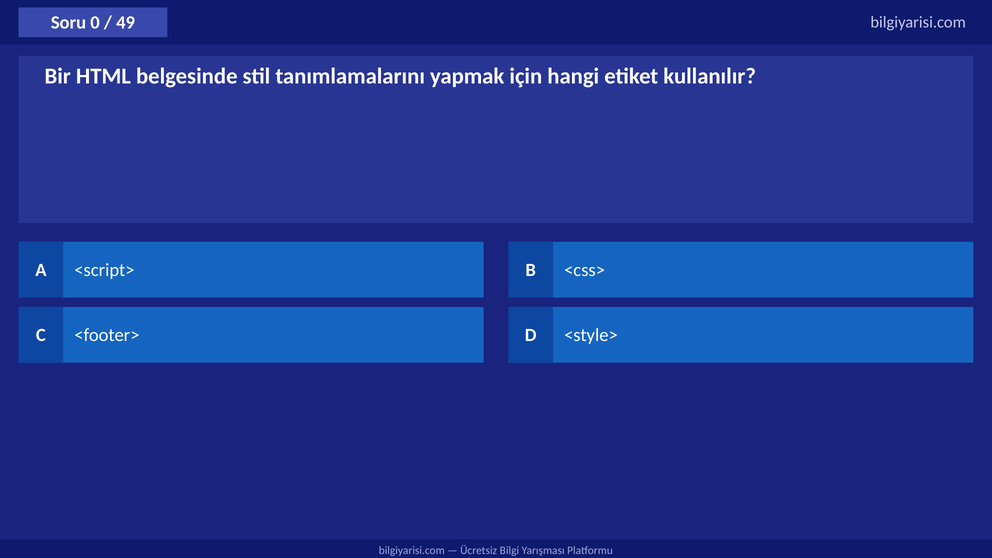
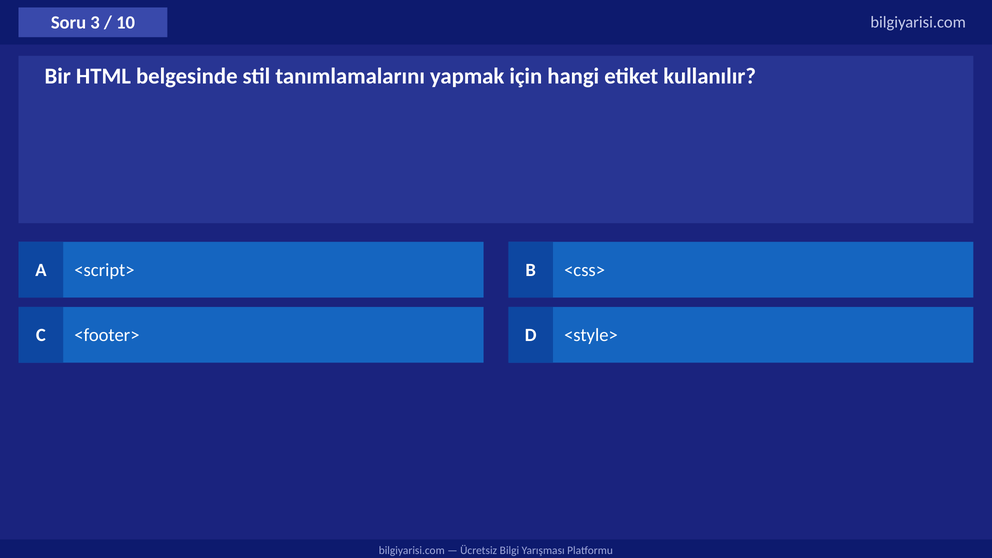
0: 0 -> 3
49: 49 -> 10
